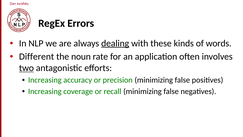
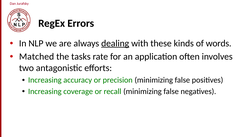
Different: Different -> Matched
noun: noun -> tasks
two underline: present -> none
